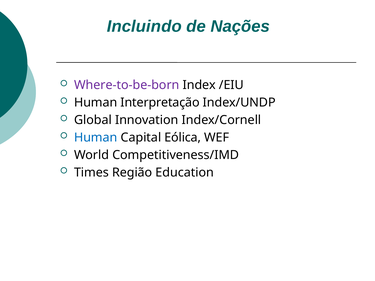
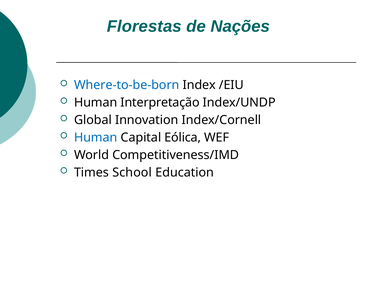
Incluindo: Incluindo -> Florestas
Where-to-be-born colour: purple -> blue
Região: Região -> School
